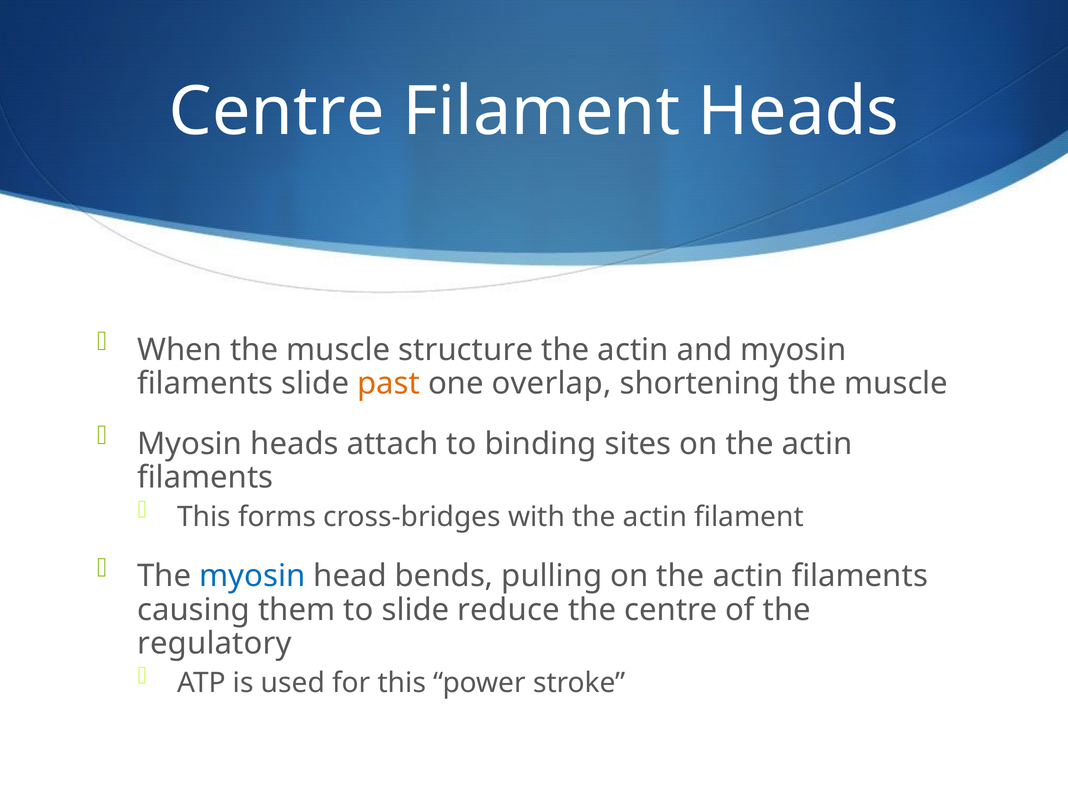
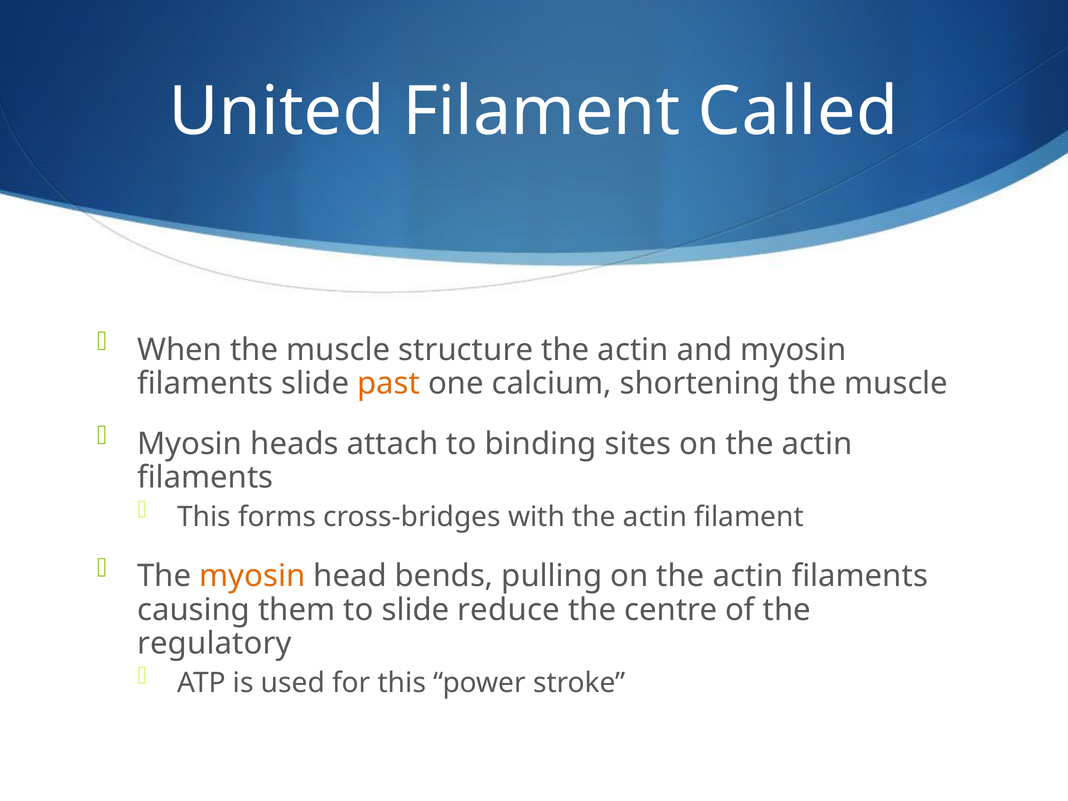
Centre at (277, 112): Centre -> United
Filament Heads: Heads -> Called
overlap: overlap -> calcium
myosin at (252, 576) colour: blue -> orange
